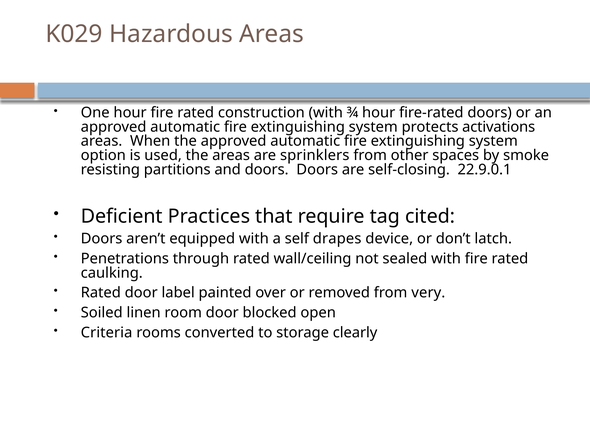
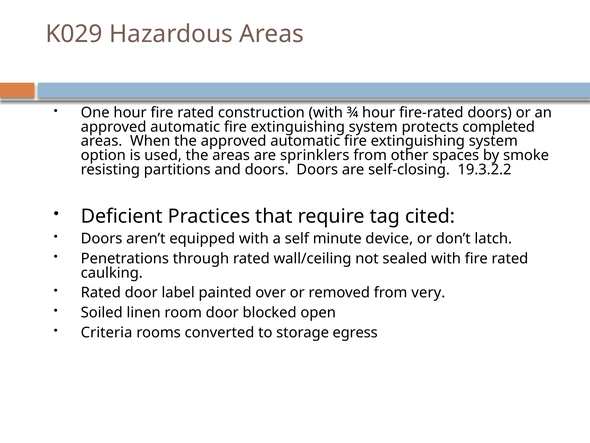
activations: activations -> completed
22.9.0.1: 22.9.0.1 -> 19.3.2.2
drapes: drapes -> minute
clearly: clearly -> egress
